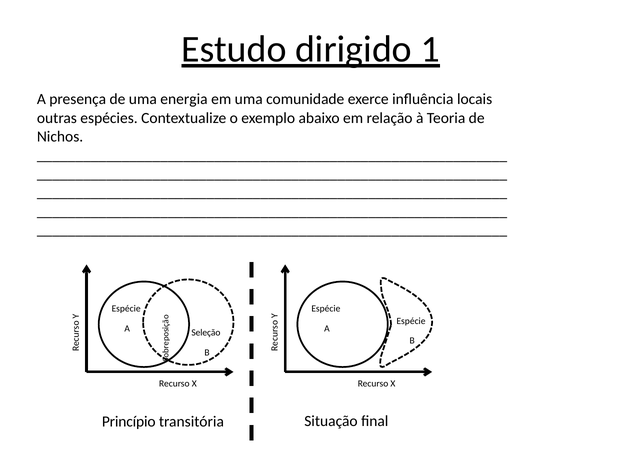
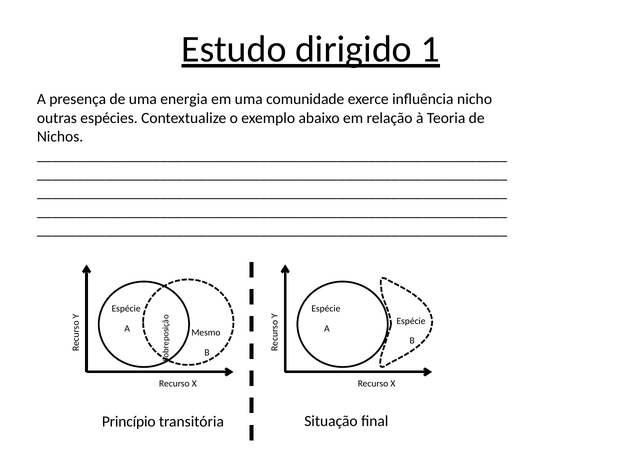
locais: locais -> nicho
Seleção: Seleção -> Mesmo
